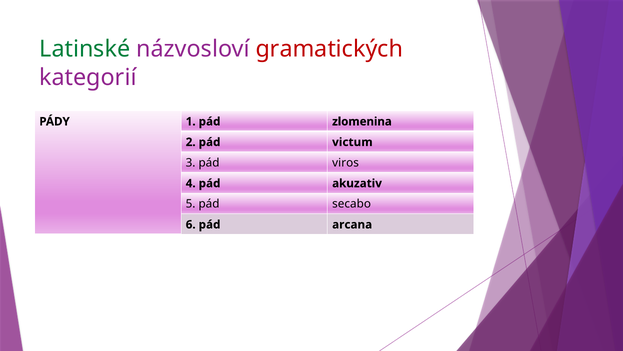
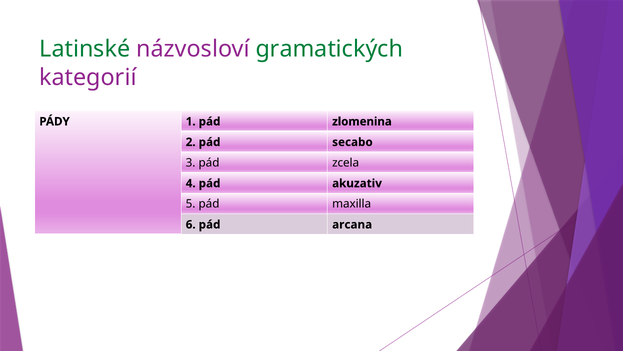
gramatických colour: red -> green
victum: victum -> secabo
viros: viros -> zcela
secabo: secabo -> maxilla
